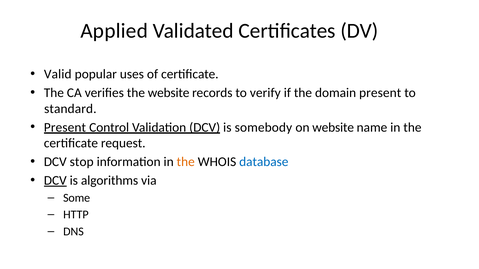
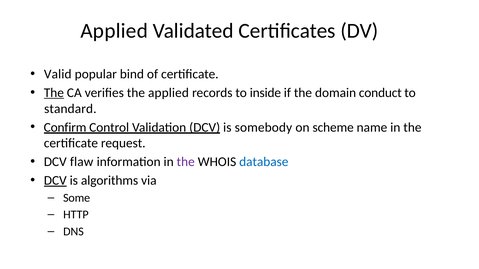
uses: uses -> bind
The at (54, 93) underline: none -> present
the website: website -> applied
verify: verify -> inside
domain present: present -> conduct
Present at (65, 128): Present -> Confirm
on website: website -> scheme
stop: stop -> flaw
the at (186, 162) colour: orange -> purple
